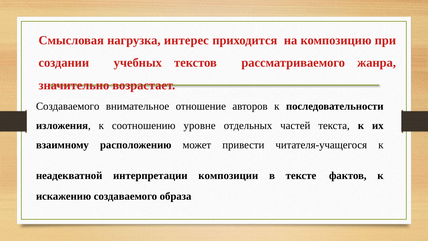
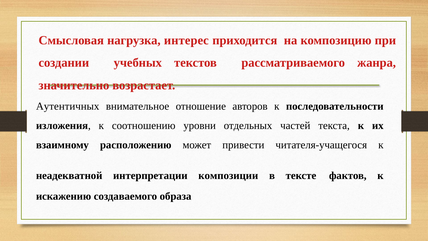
Создаваемого at (68, 106): Создаваемого -> Аутентичных
уровне: уровне -> уровни
